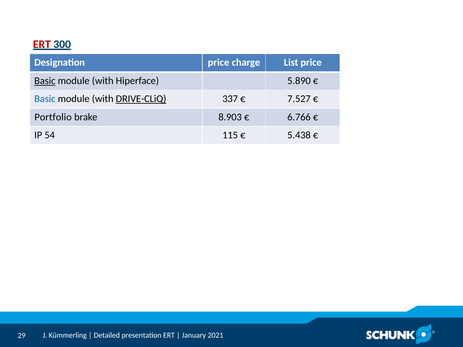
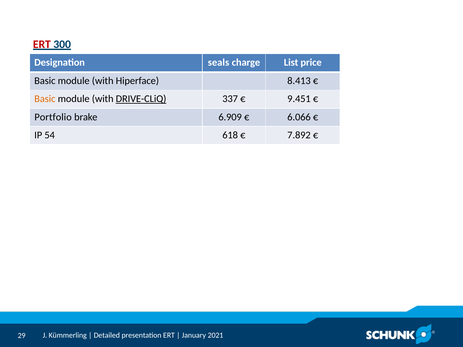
Designation price: price -> seals
Basic at (45, 81) underline: present -> none
5.890: 5.890 -> 8.413
Basic at (45, 99) colour: blue -> orange
7.527: 7.527 -> 9.451
8.903: 8.903 -> 6.909
6.766: 6.766 -> 6.066
115: 115 -> 618
5.438: 5.438 -> 7.892
